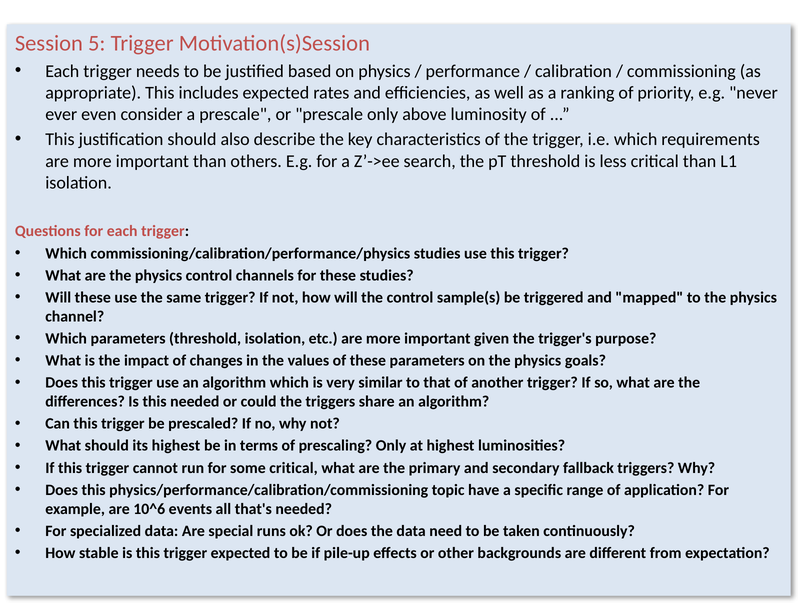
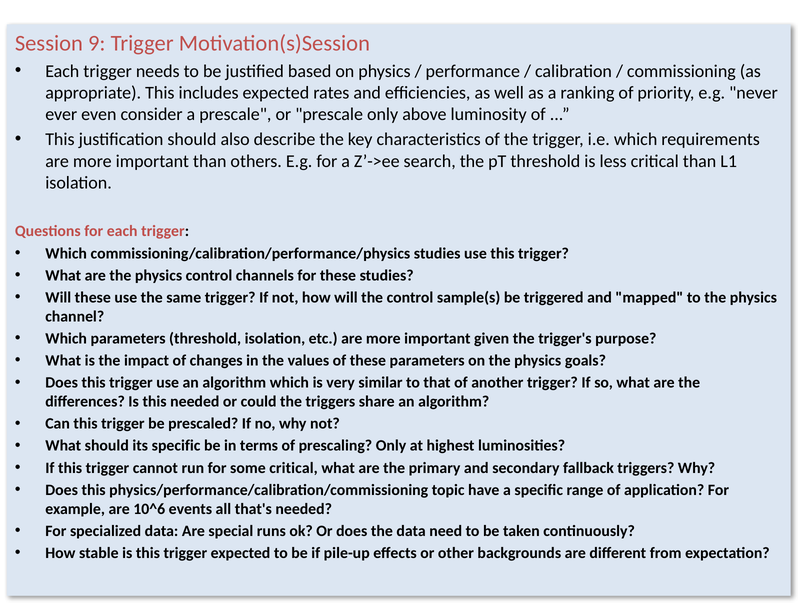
5: 5 -> 9
its highest: highest -> specific
